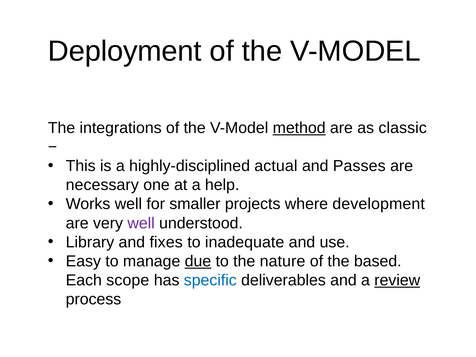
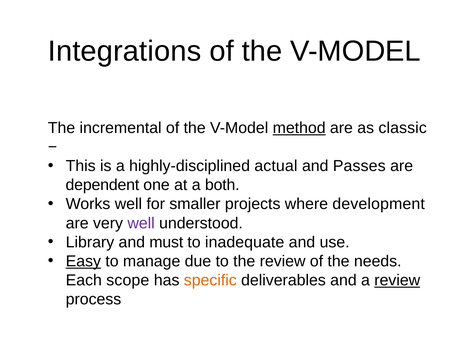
Deployment: Deployment -> Integrations
integrations: integrations -> incremental
necessary: necessary -> dependent
help: help -> both
fixes: fixes -> must
Easy underline: none -> present
due underline: present -> none
the nature: nature -> review
based: based -> needs
specific colour: blue -> orange
